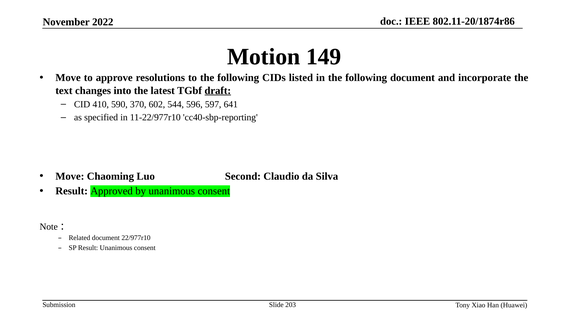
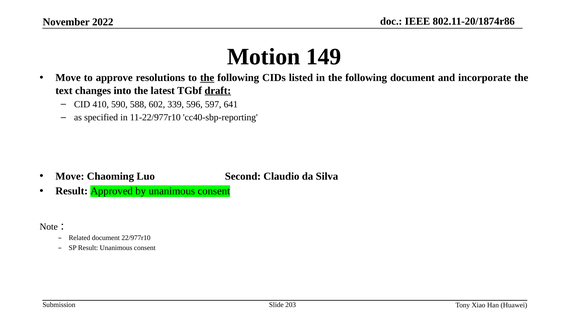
the at (207, 78) underline: none -> present
370: 370 -> 588
544: 544 -> 339
